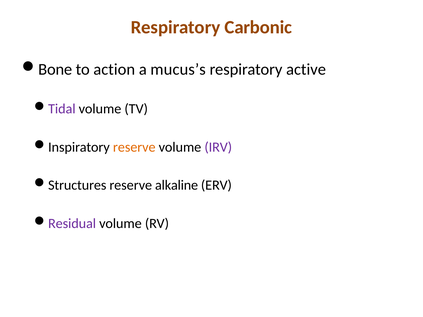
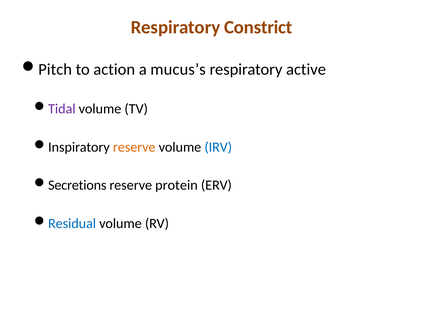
Carbonic: Carbonic -> Constrict
Bone: Bone -> Pitch
IRV colour: purple -> blue
Structures: Structures -> Secretions
alkaline: alkaline -> protein
Residual colour: purple -> blue
